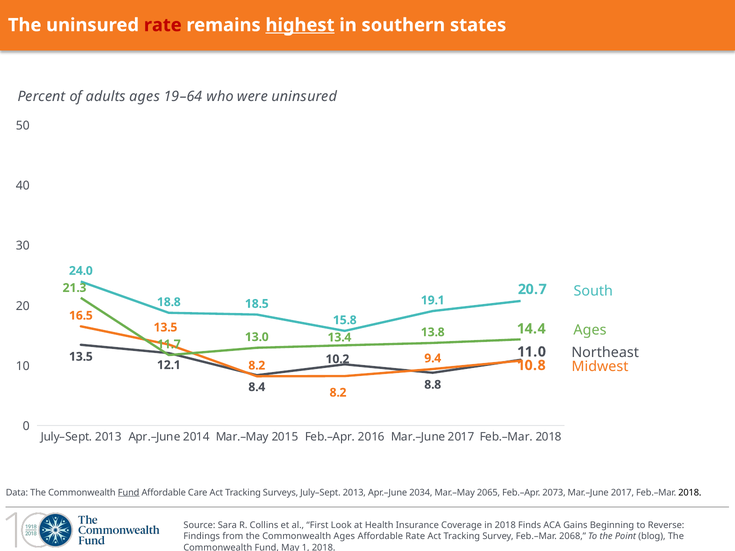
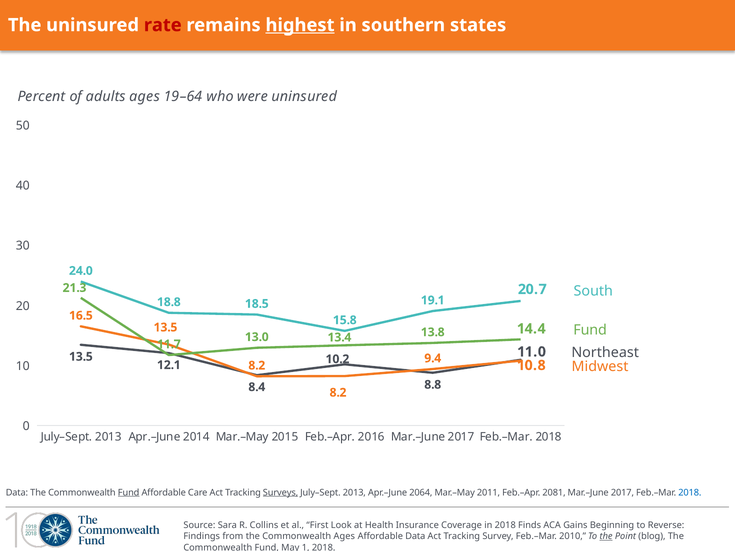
Ages at (590, 330): Ages -> Fund
Surveys underline: none -> present
2034: 2034 -> 2064
2065: 2065 -> 2011
2073: 2073 -> 2081
2018 at (690, 493) colour: black -> blue
Affordable Rate: Rate -> Data
2068: 2068 -> 2010
the at (606, 537) underline: none -> present
